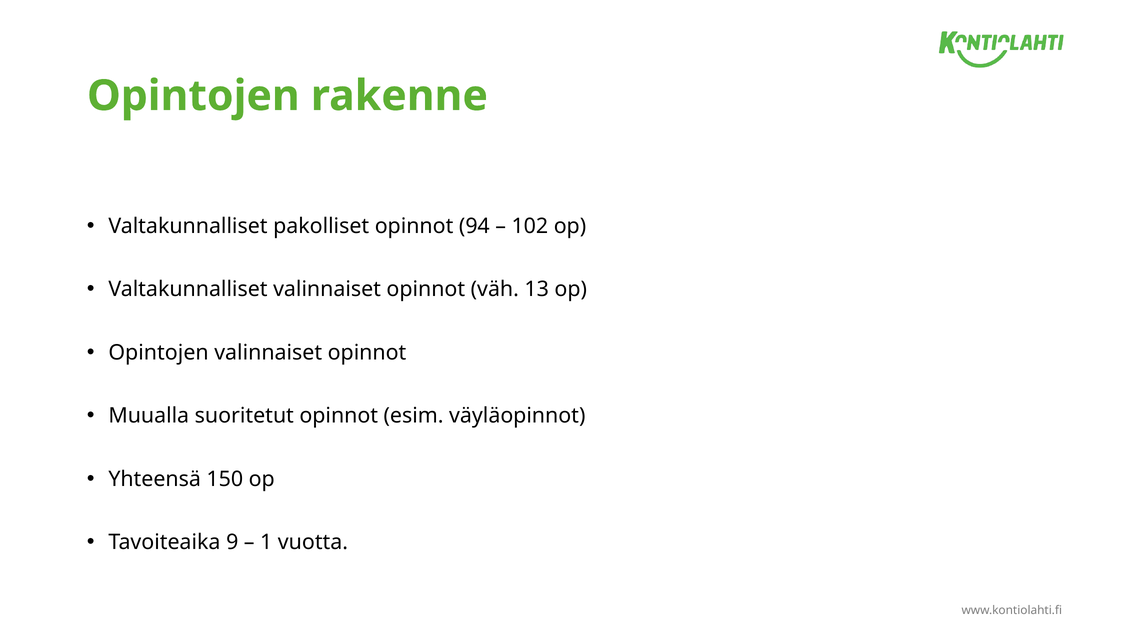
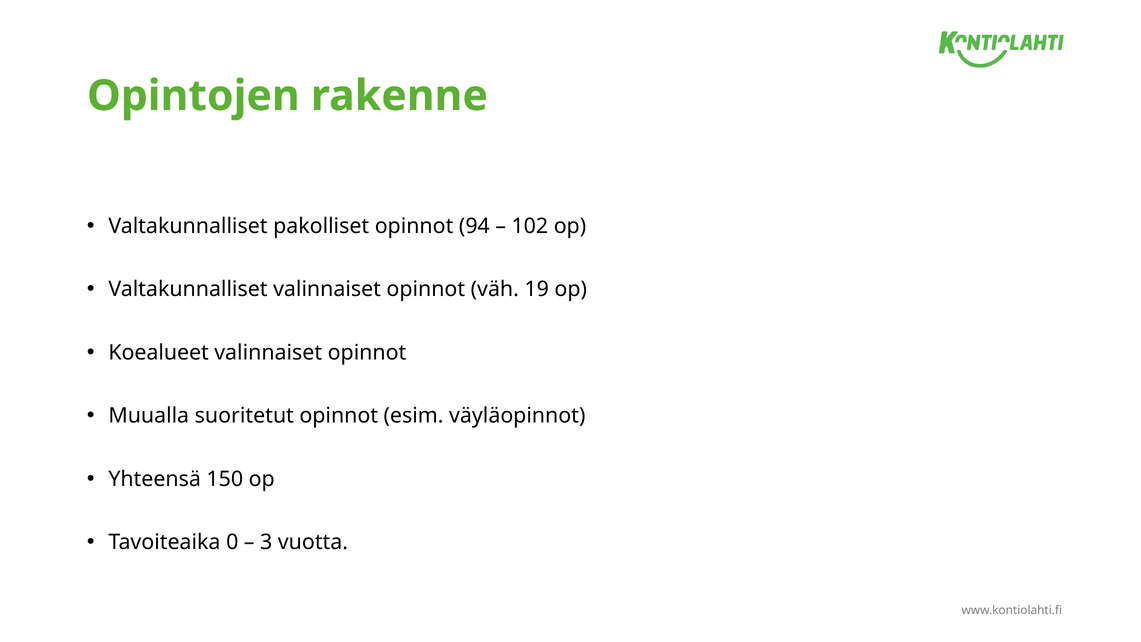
13: 13 -> 19
Opintojen at (159, 353): Opintojen -> Koealueet
9: 9 -> 0
1: 1 -> 3
